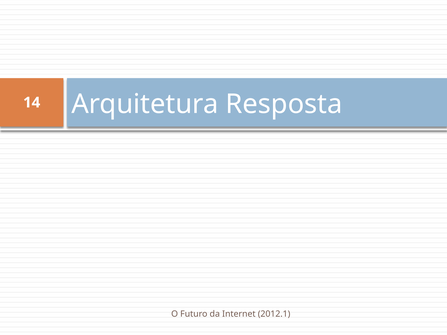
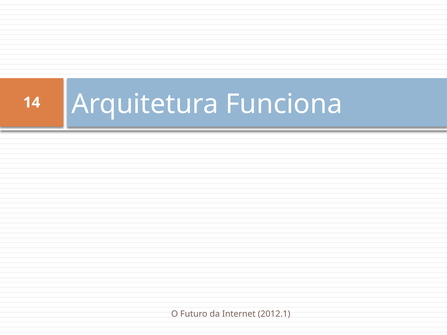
Resposta: Resposta -> Funciona
